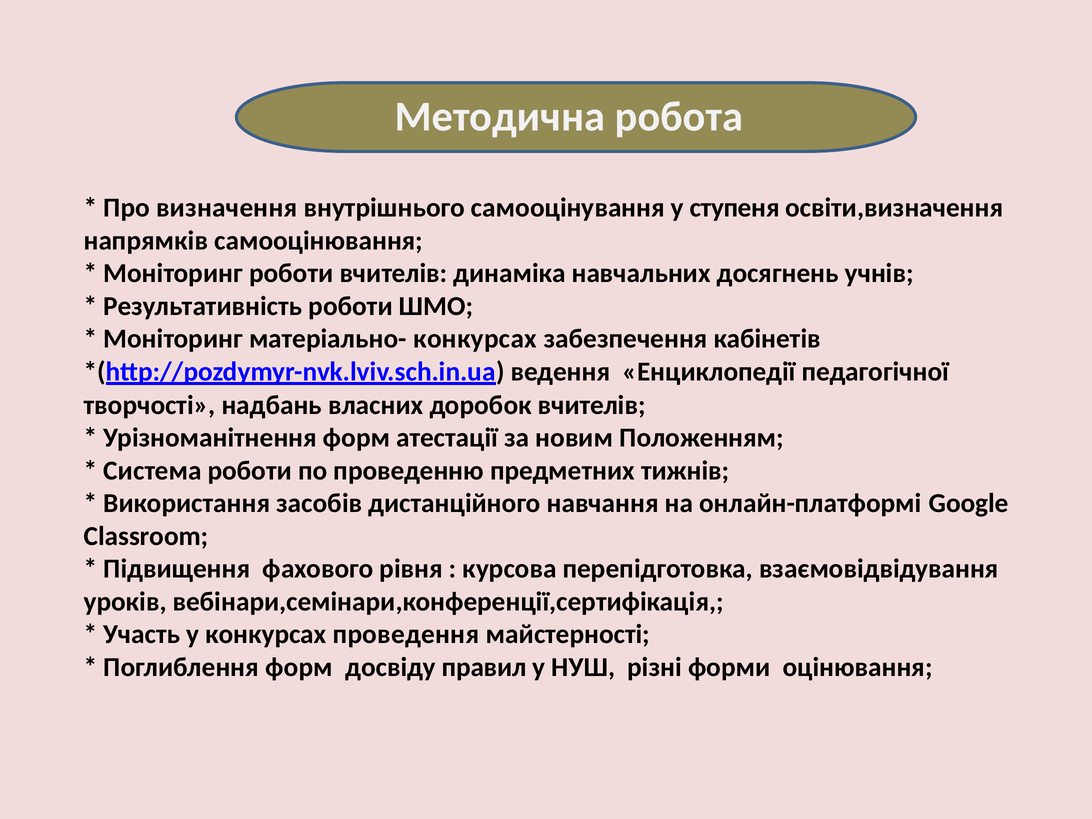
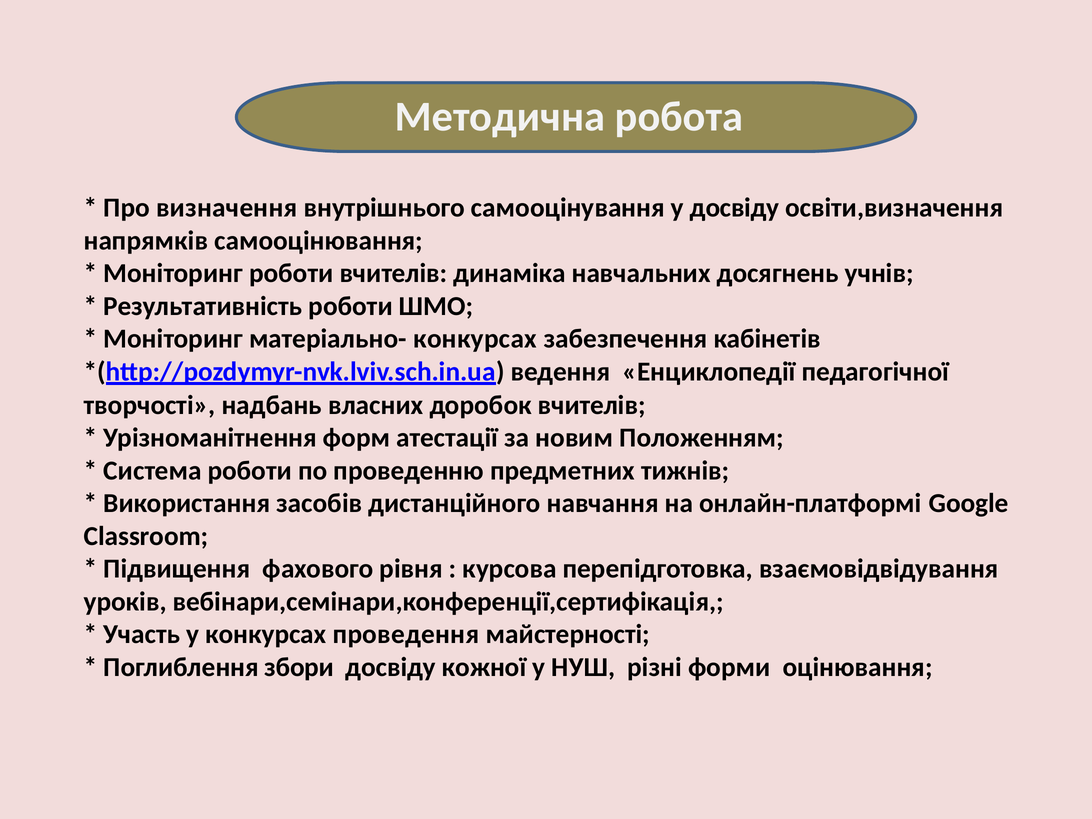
у ступеня: ступеня -> досвіду
Поглиблення форм: форм -> збори
правил: правил -> кожної
